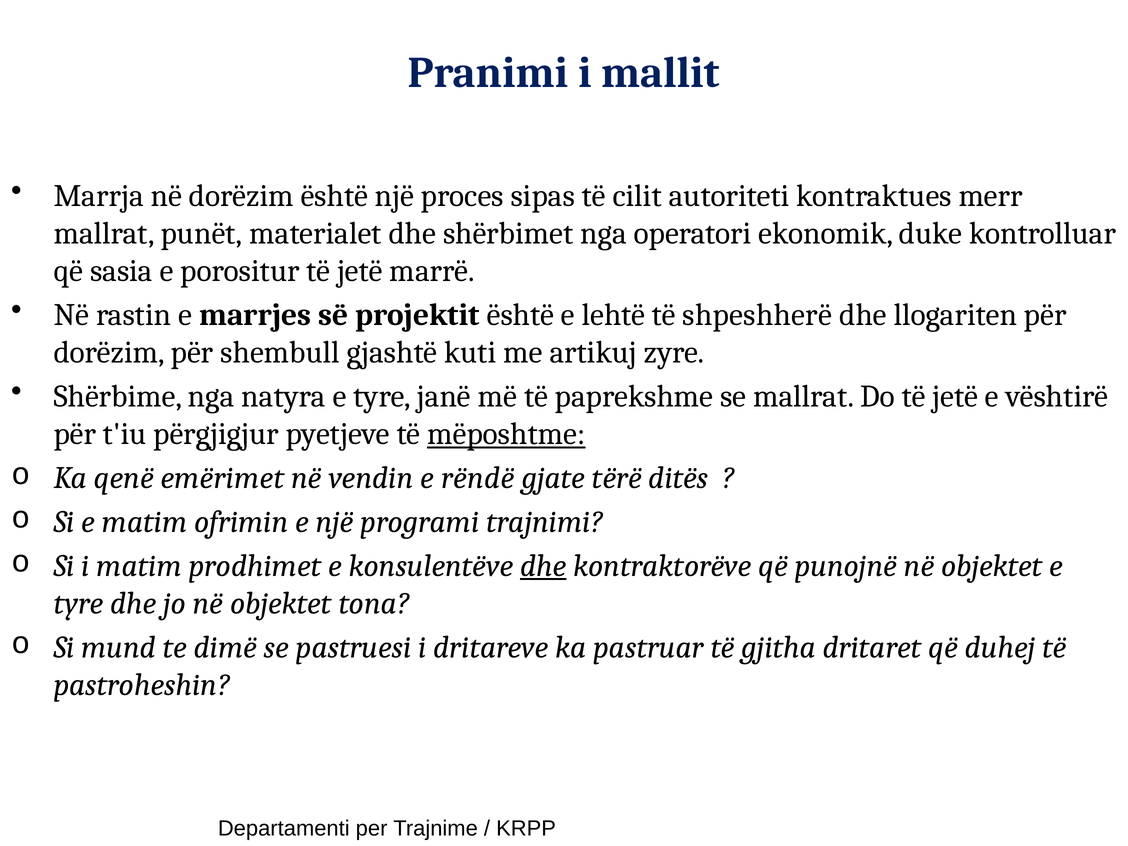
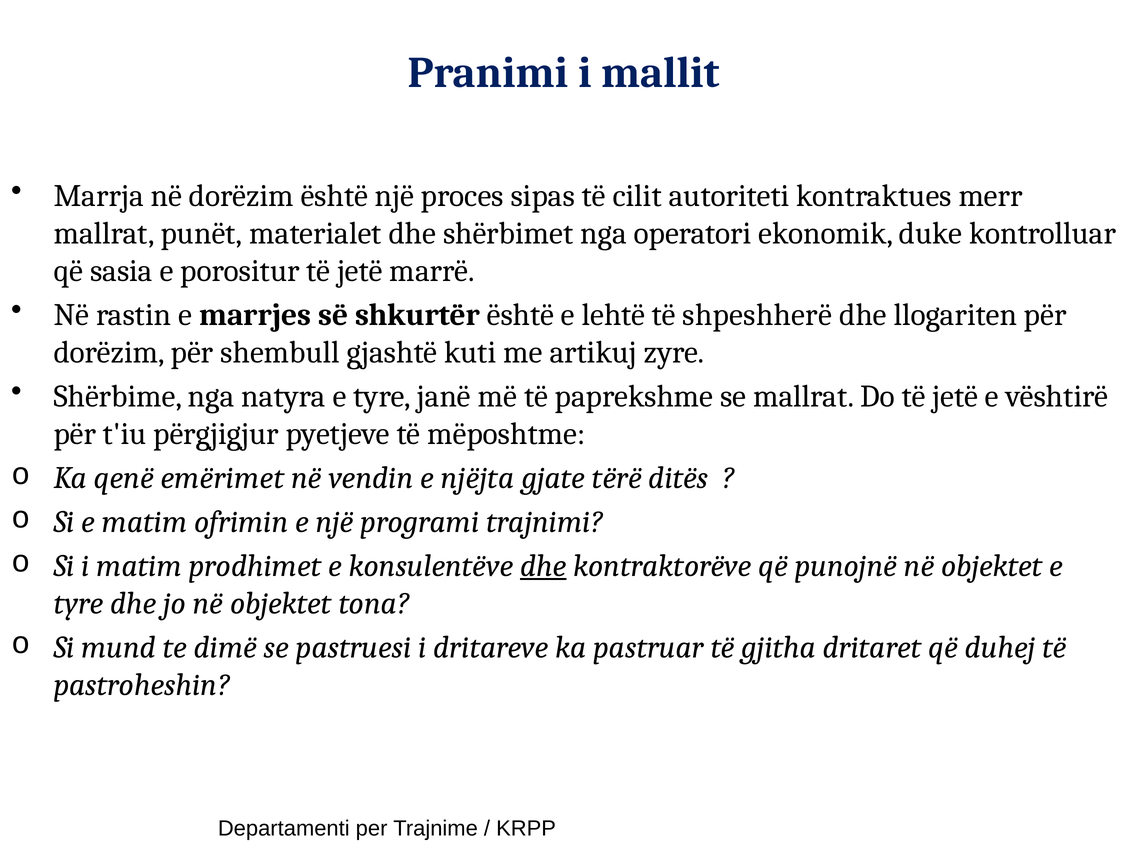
projektit: projektit -> shkurtër
mëposhtme underline: present -> none
rëndë: rëndë -> njëjta
